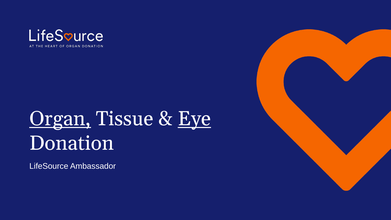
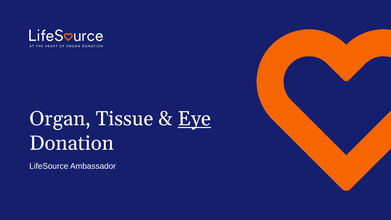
Organ underline: present -> none
